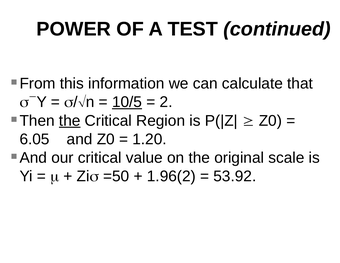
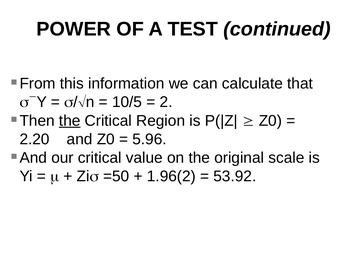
10/5 underline: present -> none
6.05: 6.05 -> 2.20
1.20: 1.20 -> 5.96
